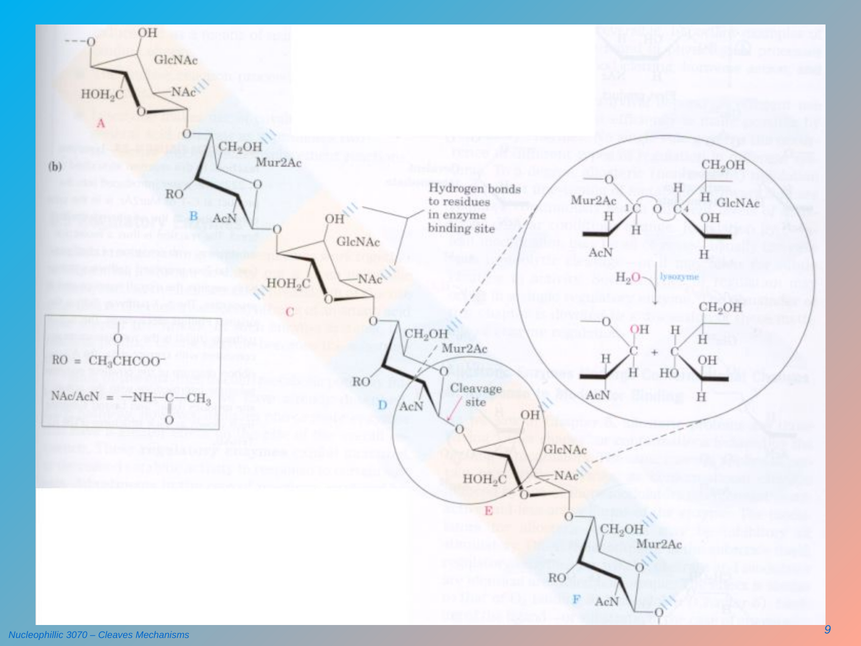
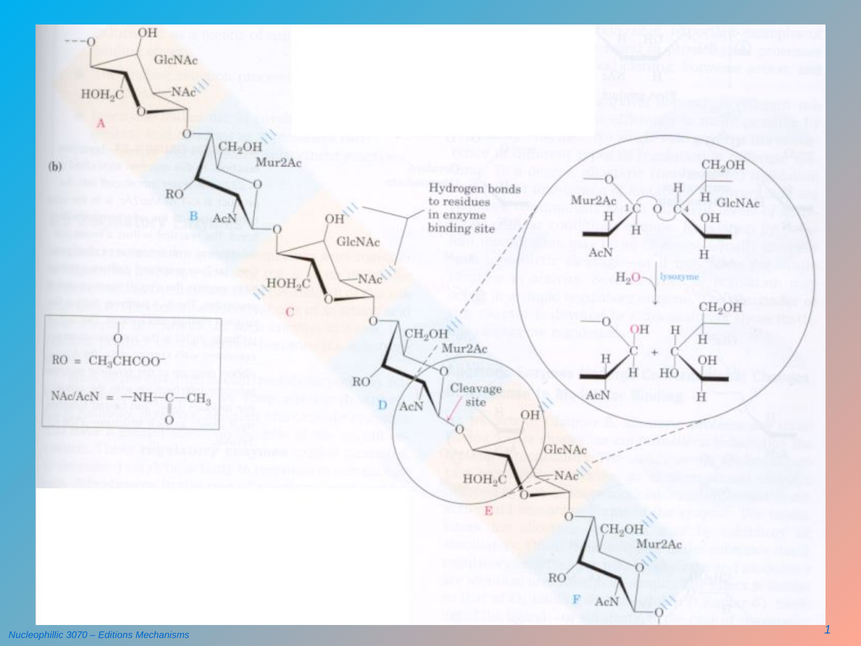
Cleaves: Cleaves -> Editions
9: 9 -> 1
